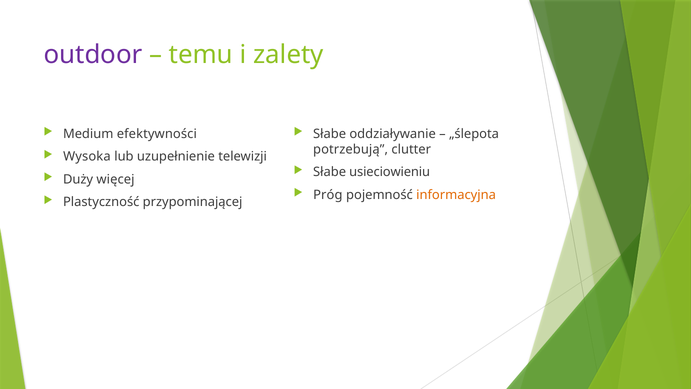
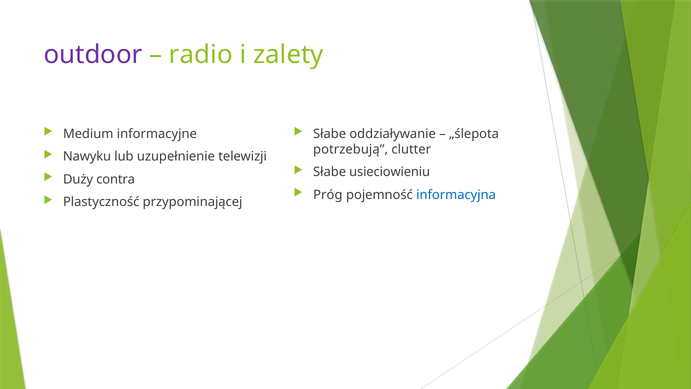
temu: temu -> radio
efektywności: efektywności -> informacyjne
Wysoka: Wysoka -> Nawyku
więcej: więcej -> contra
informacyjna colour: orange -> blue
